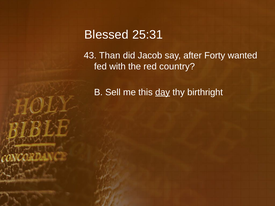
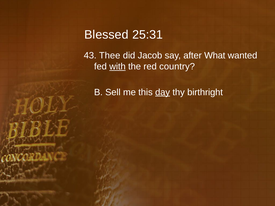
Than: Than -> Thee
Forty: Forty -> What
with underline: none -> present
